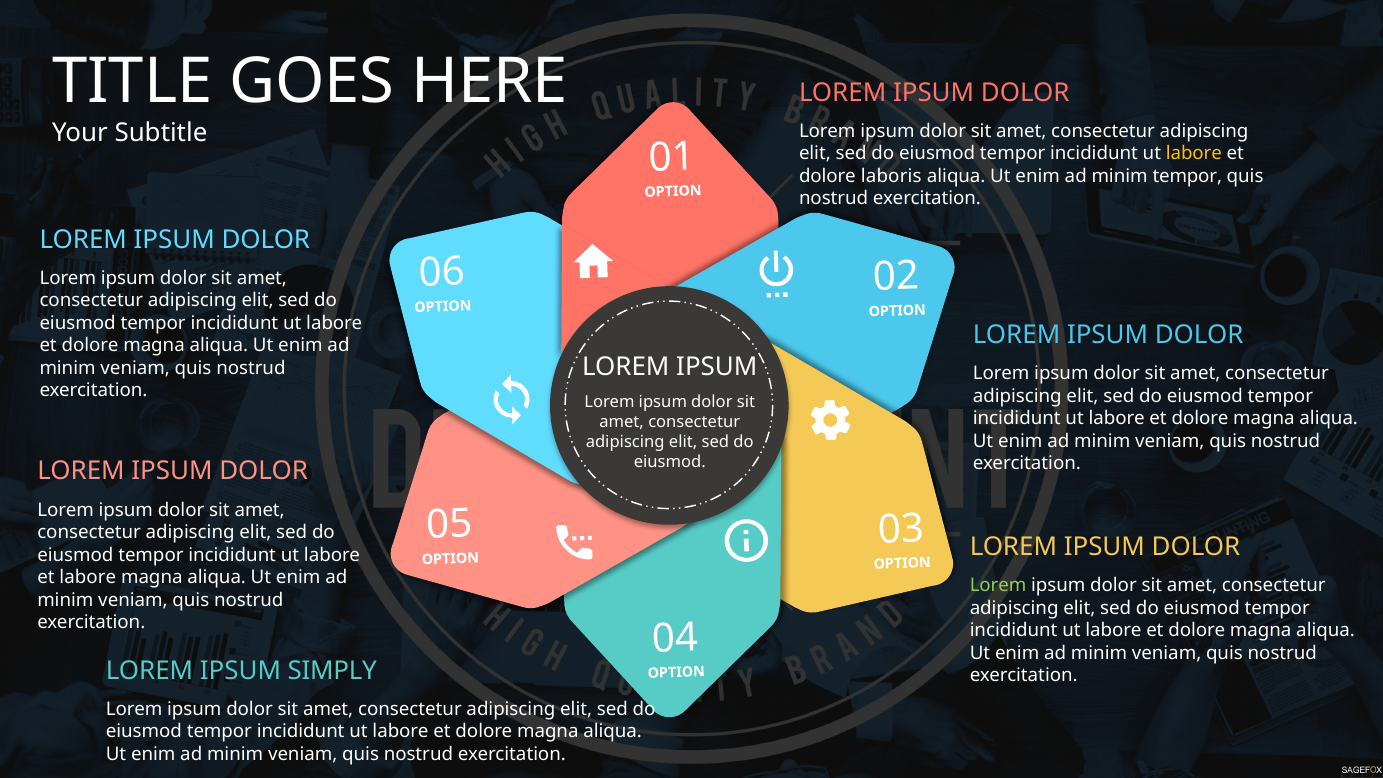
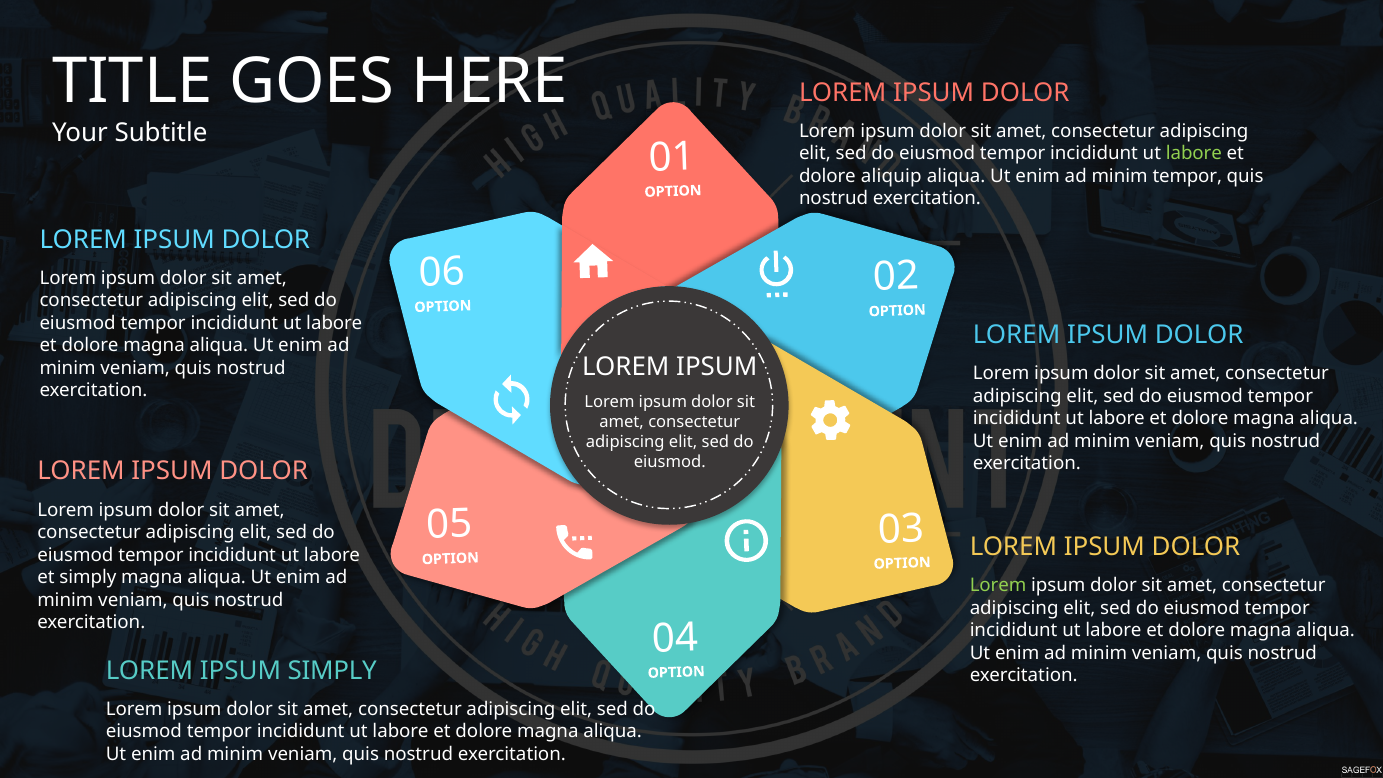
labore at (1194, 154) colour: yellow -> light green
laboris: laboris -> aliquip
et labore: labore -> simply
